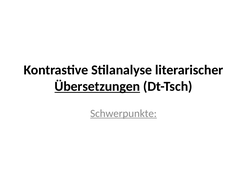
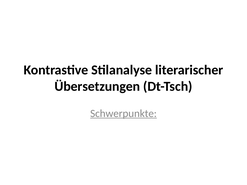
Übersetzungen underline: present -> none
